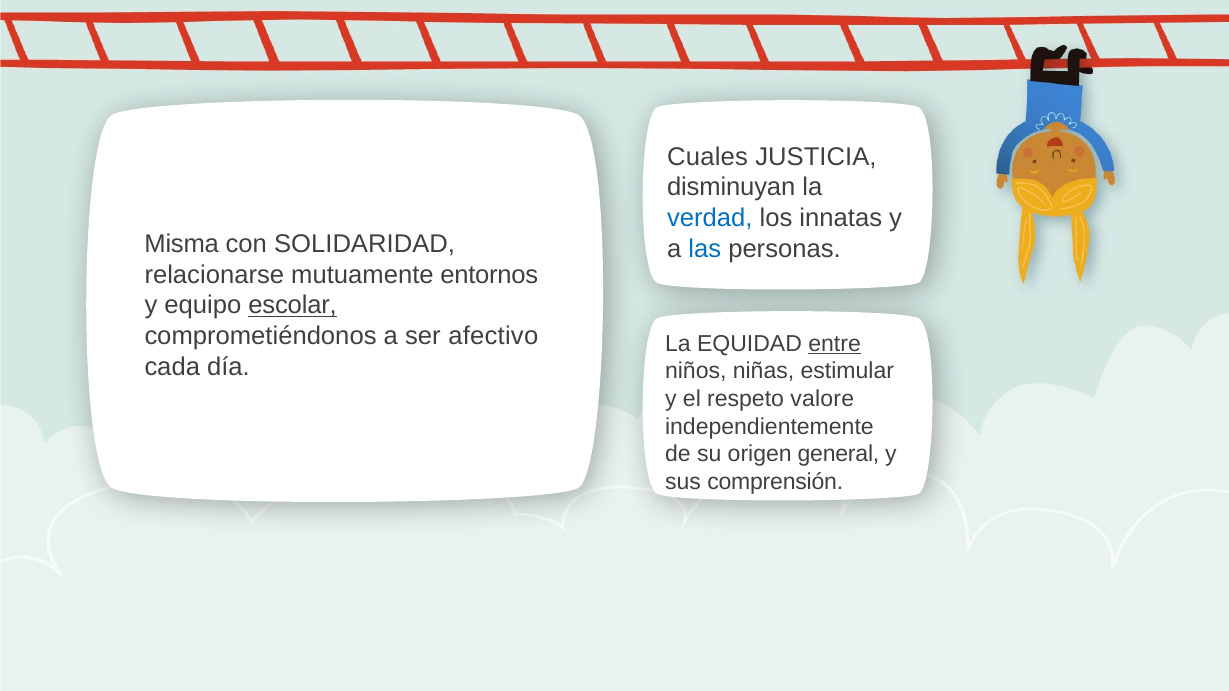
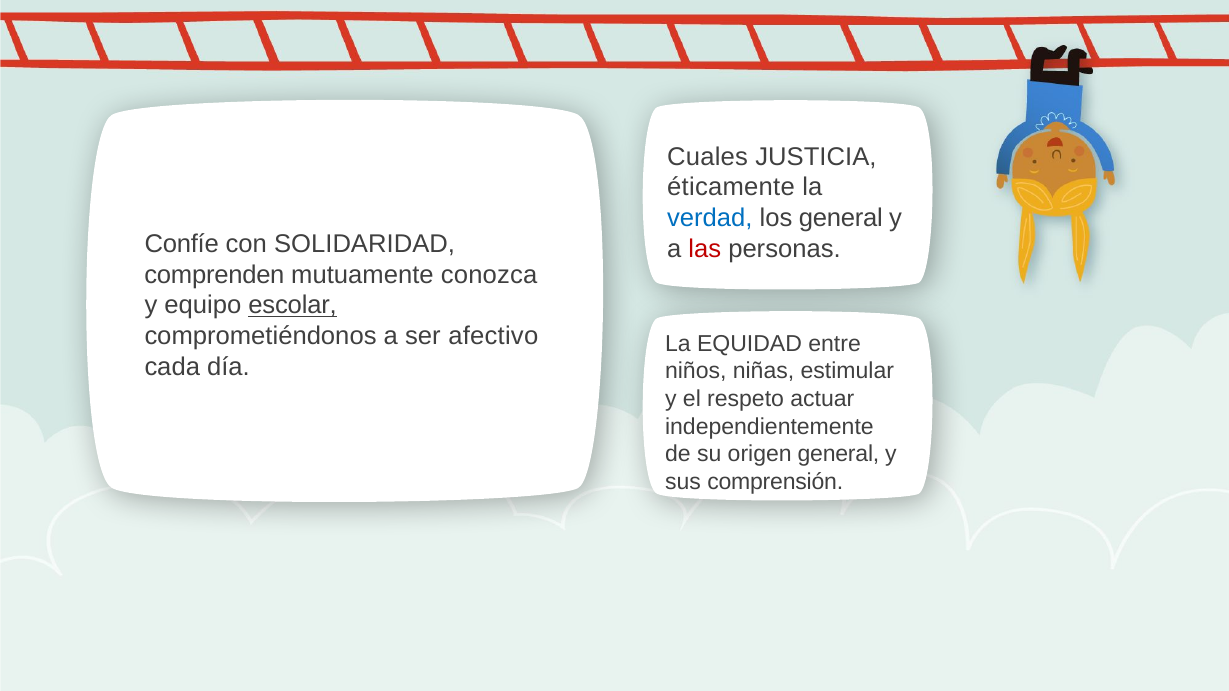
disminuyan: disminuyan -> éticamente
los innatas: innatas -> general
Misma: Misma -> Confíe
las colour: blue -> red
relacionarse: relacionarse -> comprenden
entornos: entornos -> conozca
entre underline: present -> none
valore: valore -> actuar
